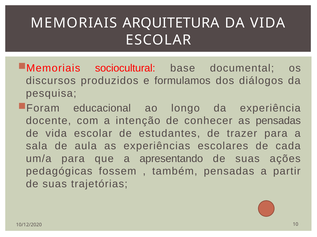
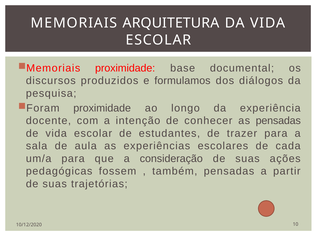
sociocultural at (125, 68): sociocultural -> proximidade
educacional at (102, 108): educacional -> proximidade
apresentando: apresentando -> consideração
